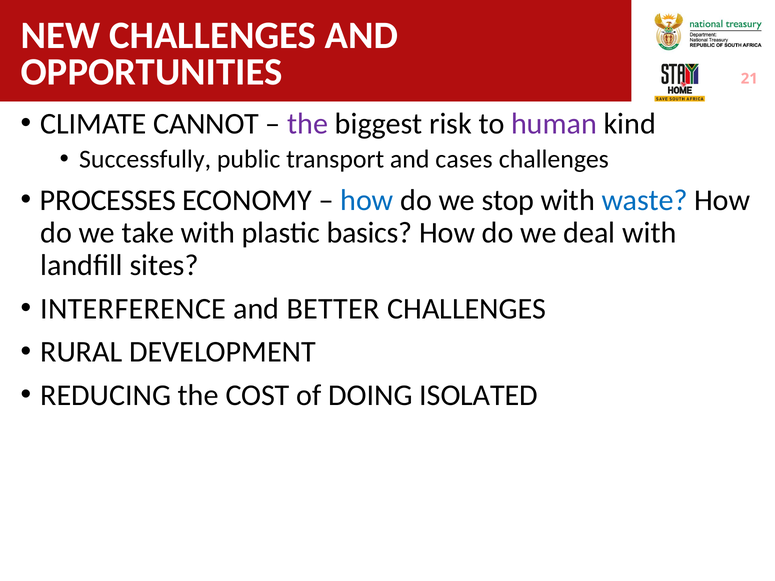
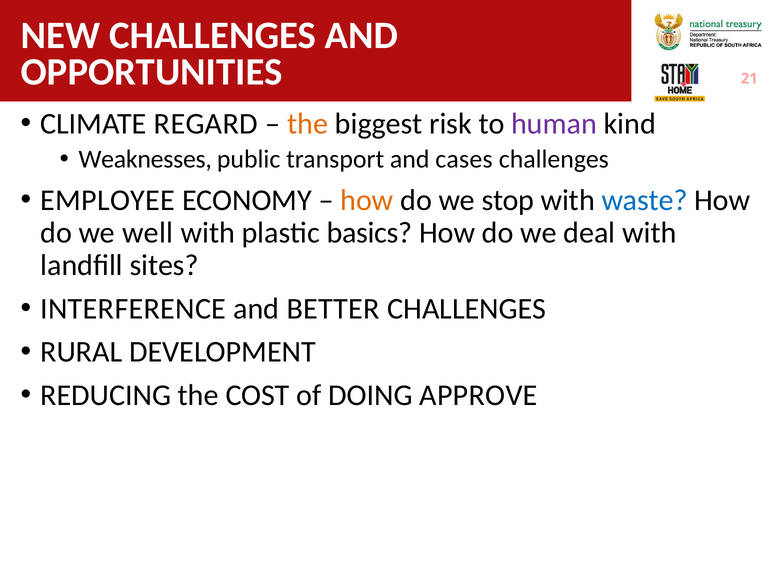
CANNOT: CANNOT -> REGARD
the at (308, 124) colour: purple -> orange
Successfully: Successfully -> Weaknesses
PROCESSES: PROCESSES -> EMPLOYEE
how at (367, 200) colour: blue -> orange
take: take -> well
ISOLATED: ISOLATED -> APPROVE
